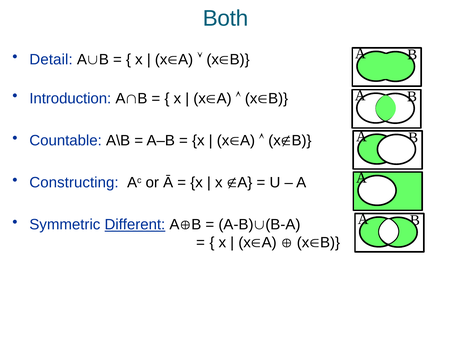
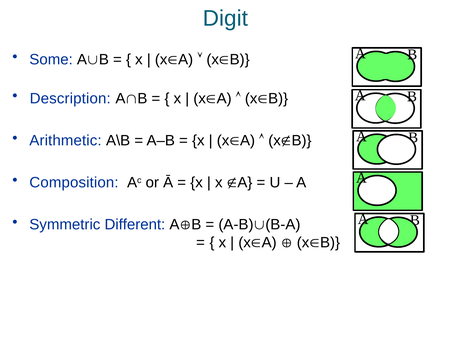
Both: Both -> Digit
Detail: Detail -> Some
Introduction: Introduction -> Description
Countable: Countable -> Arithmetic
Constructing: Constructing -> Composition
Different underline: present -> none
